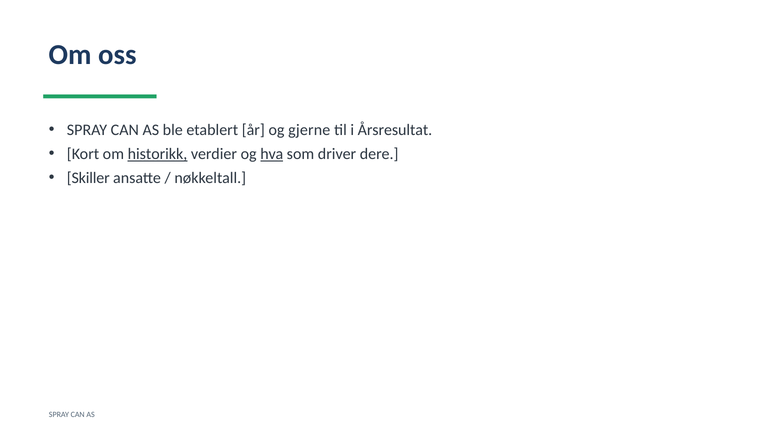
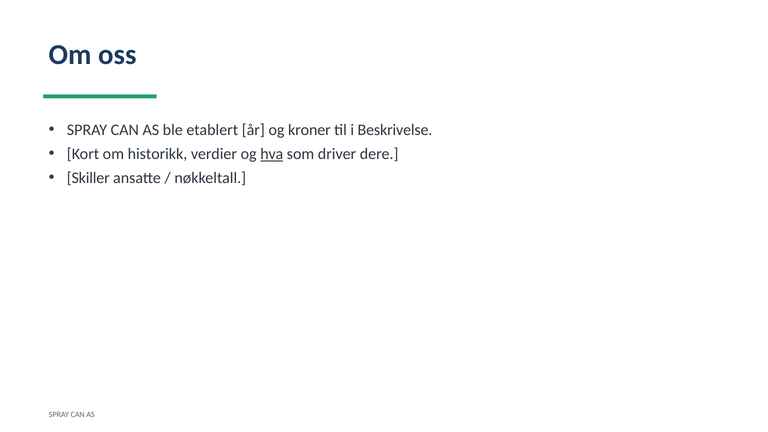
gjerne: gjerne -> kroner
Årsresultat: Årsresultat -> Beskrivelse
historikk underline: present -> none
